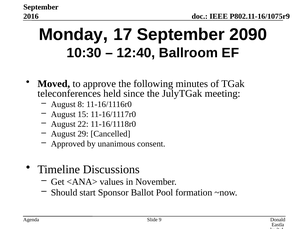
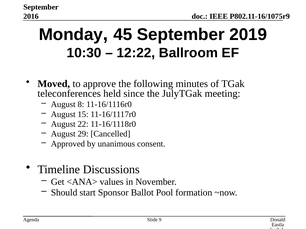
17: 17 -> 45
2090: 2090 -> 2019
12:40: 12:40 -> 12:22
